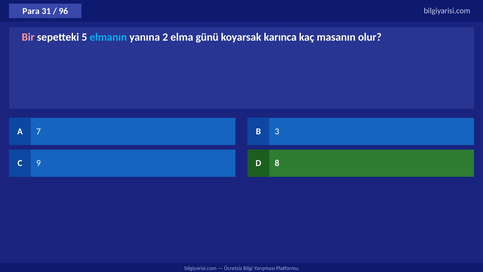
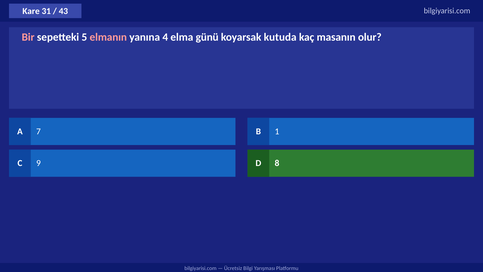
Para: Para -> Kare
96: 96 -> 43
elmanın colour: light blue -> pink
2: 2 -> 4
karınca: karınca -> kutuda
3: 3 -> 1
